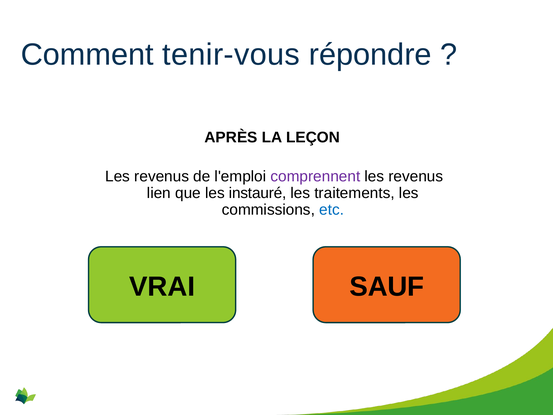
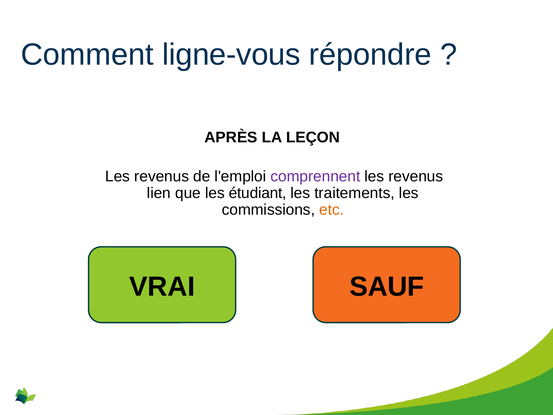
tenir-vous: tenir-vous -> ligne-vous
instauré: instauré -> étudiant
etc colour: blue -> orange
